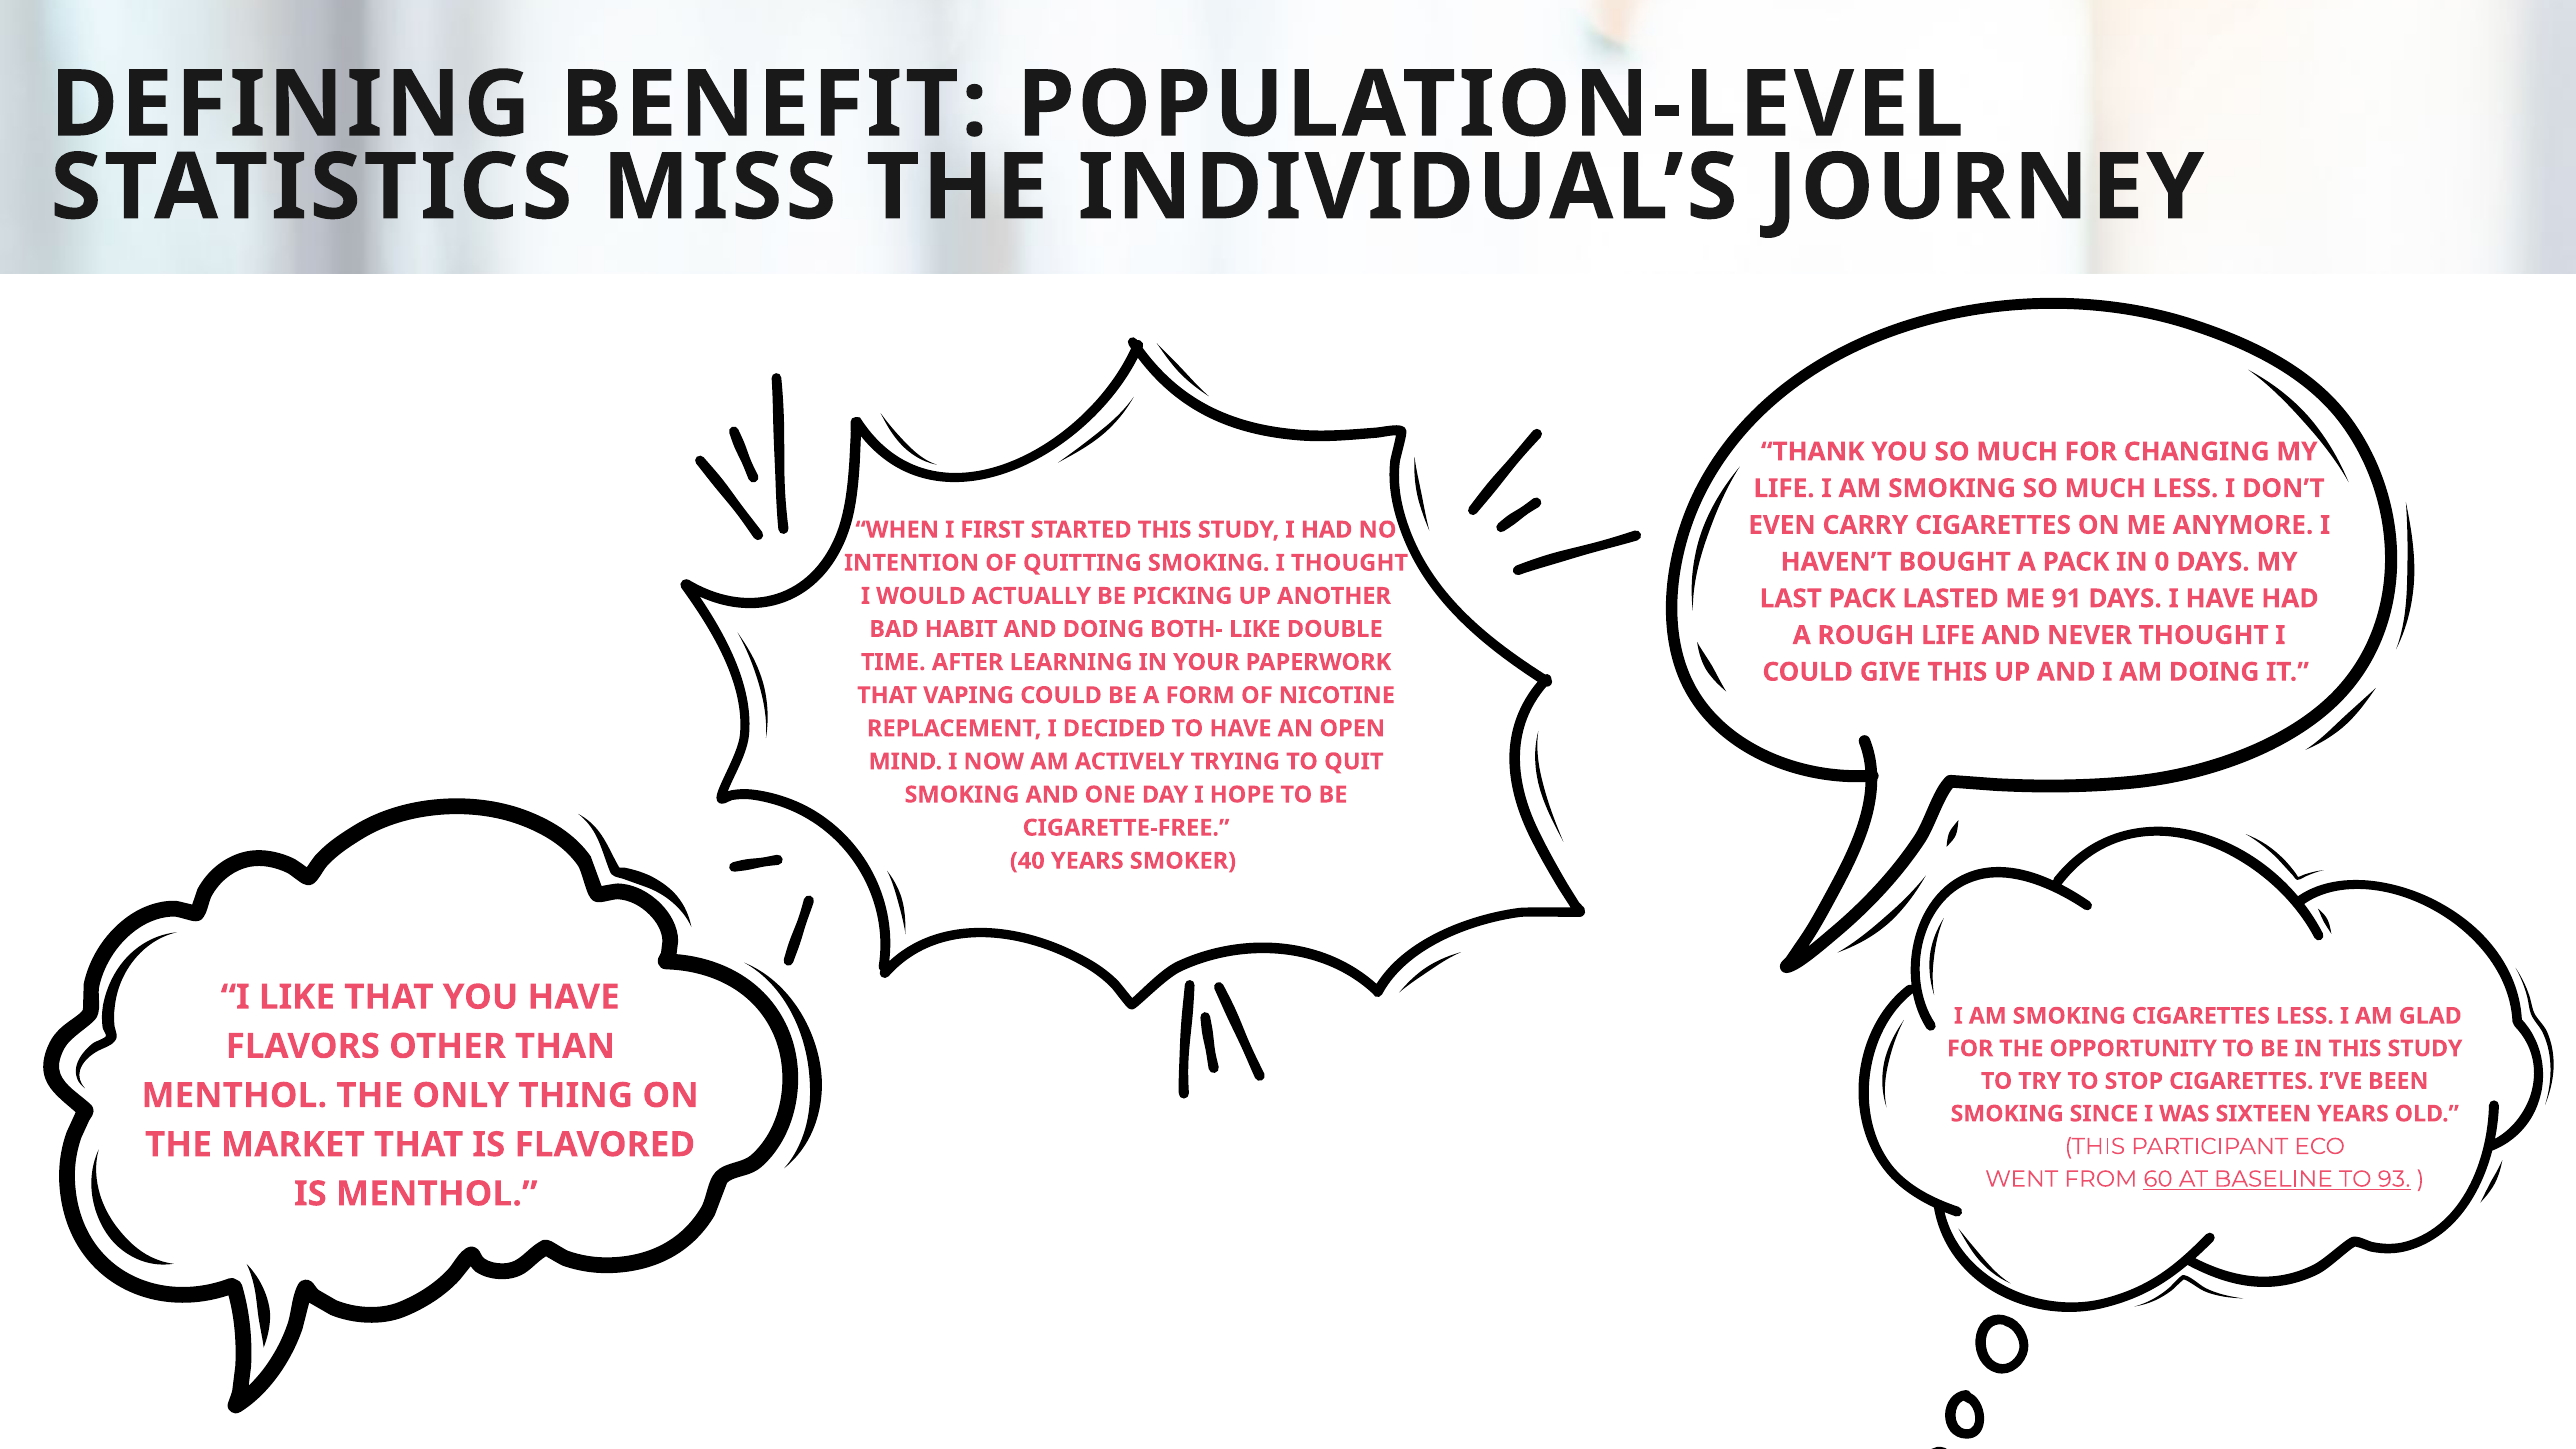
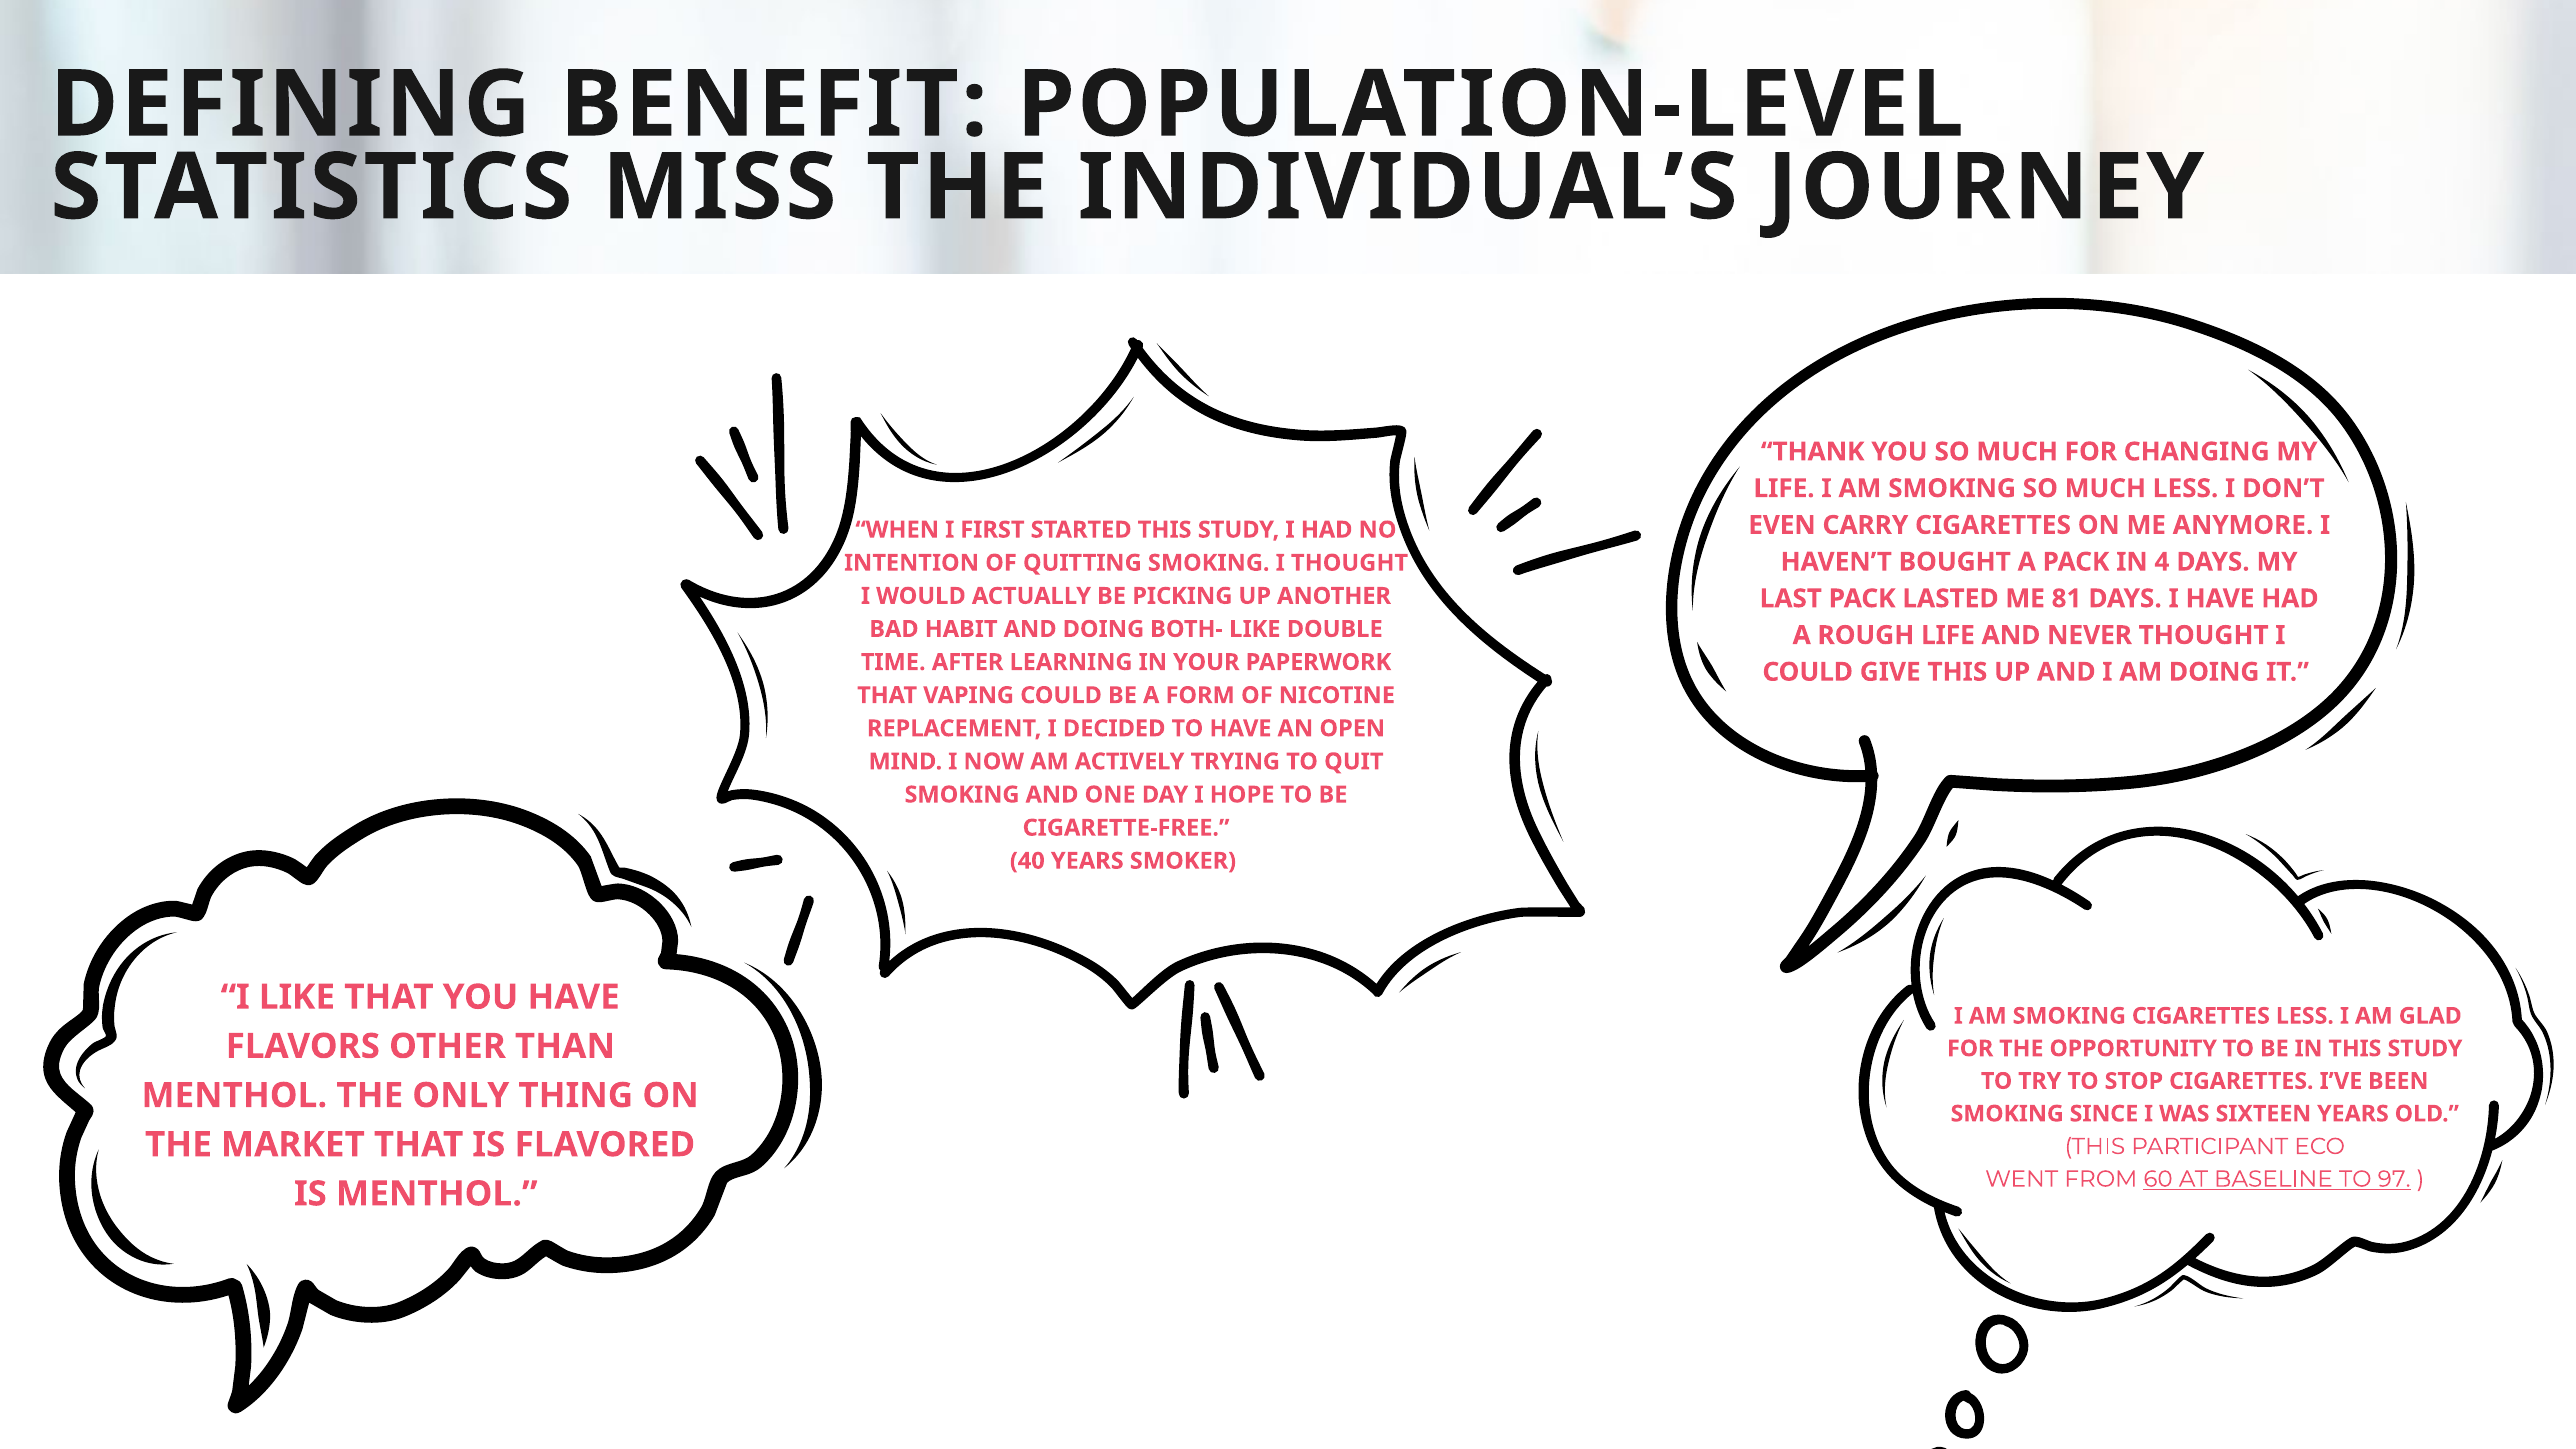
0: 0 -> 4
91: 91 -> 81
93: 93 -> 97
